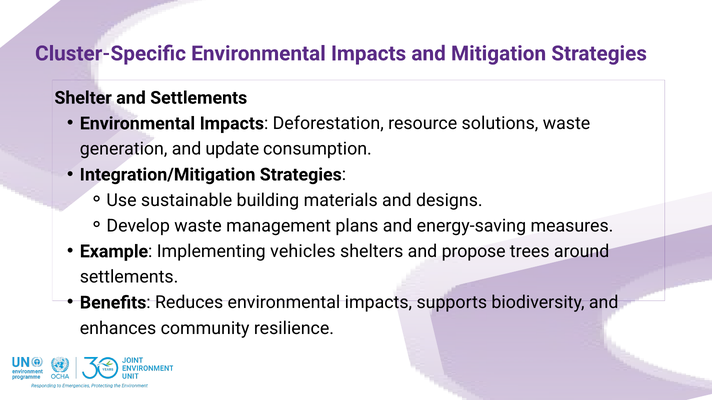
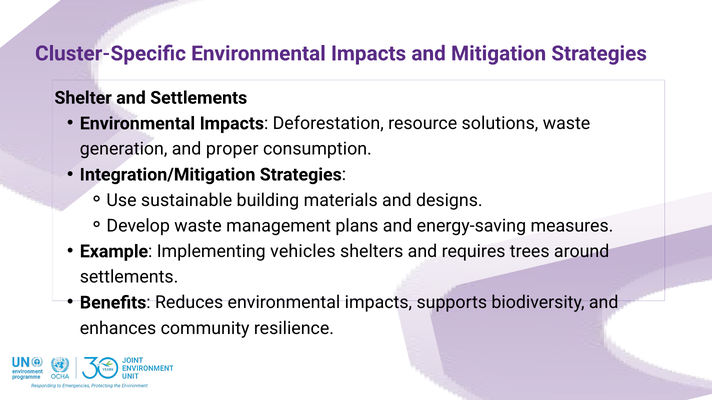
update: update -> proper
propose: propose -> requires
